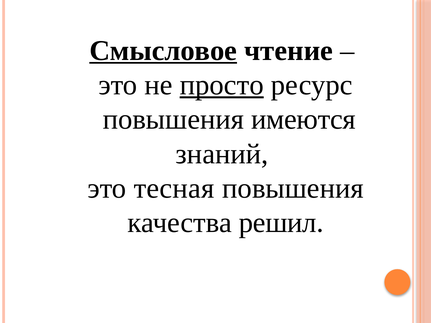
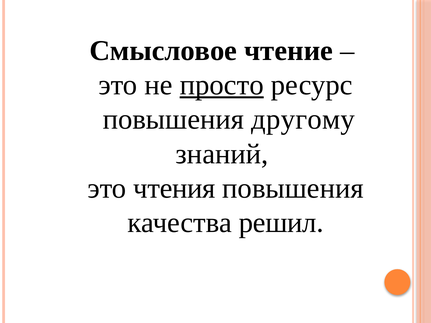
Смысловое underline: present -> none
имеются: имеются -> другому
тесная: тесная -> чтения
